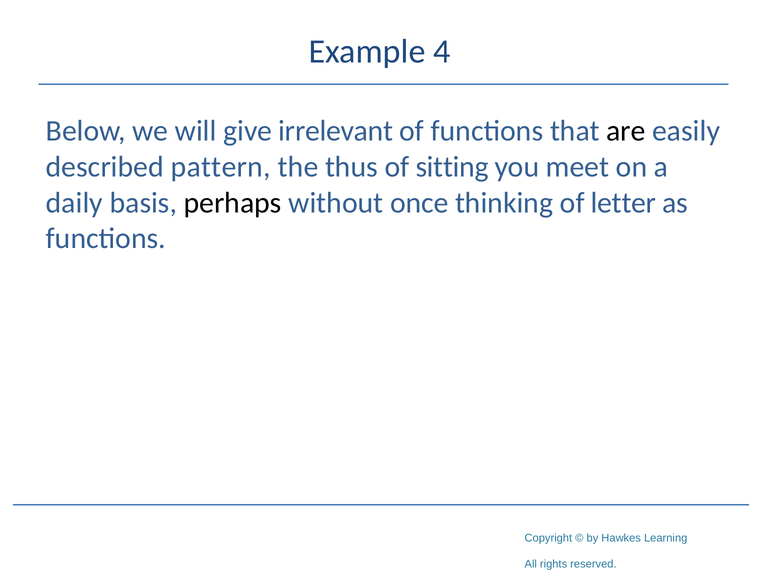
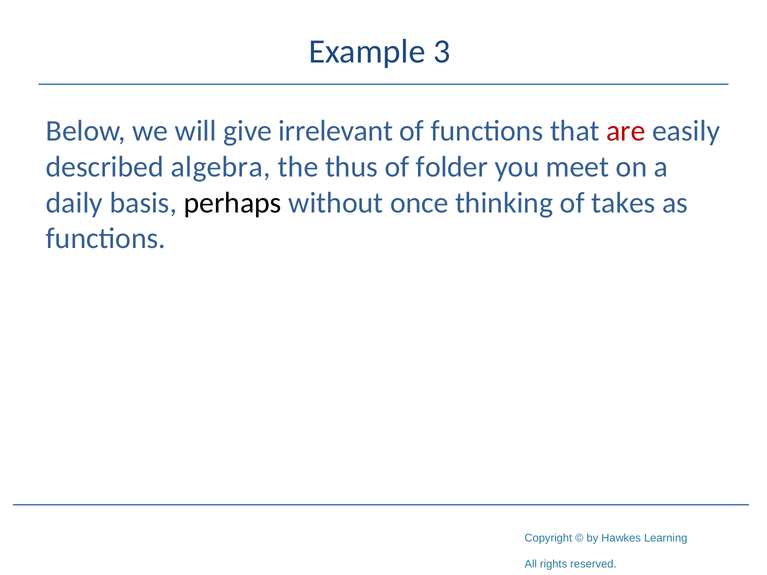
4: 4 -> 3
are colour: black -> red
pattern: pattern -> algebra
sitting: sitting -> folder
letter: letter -> takes
